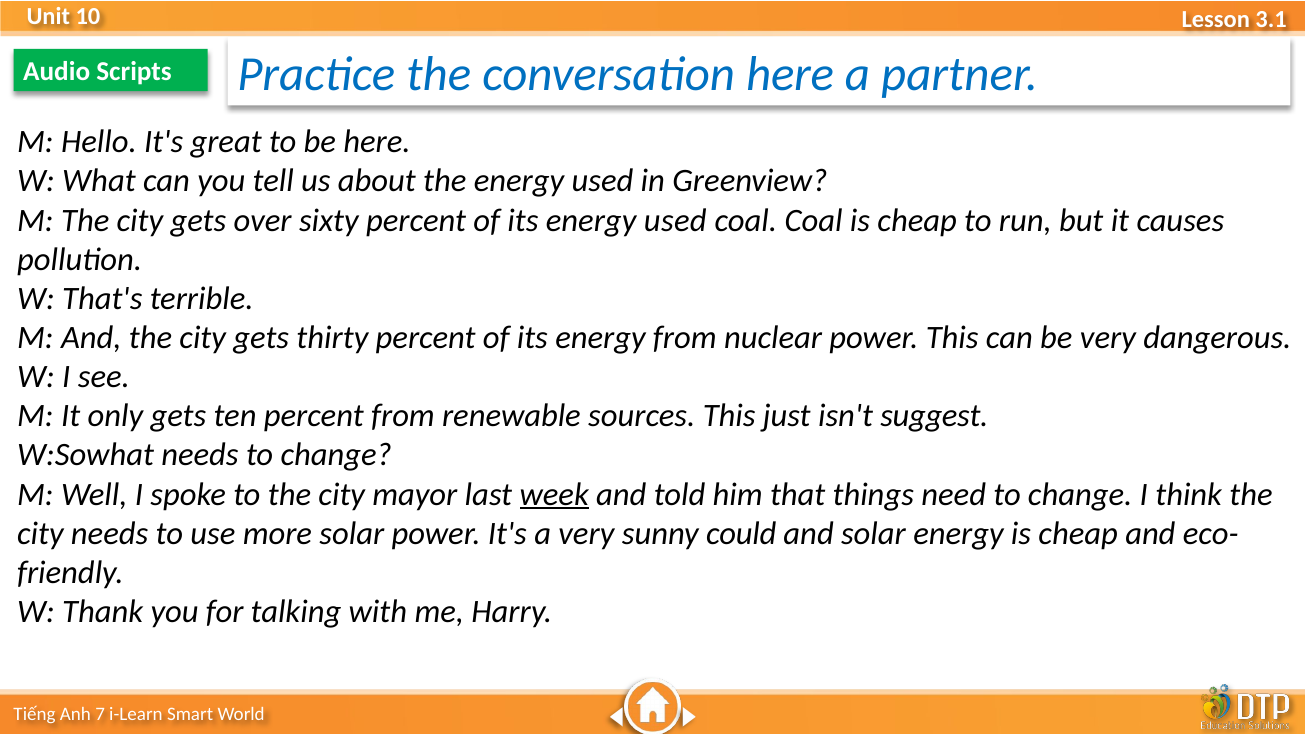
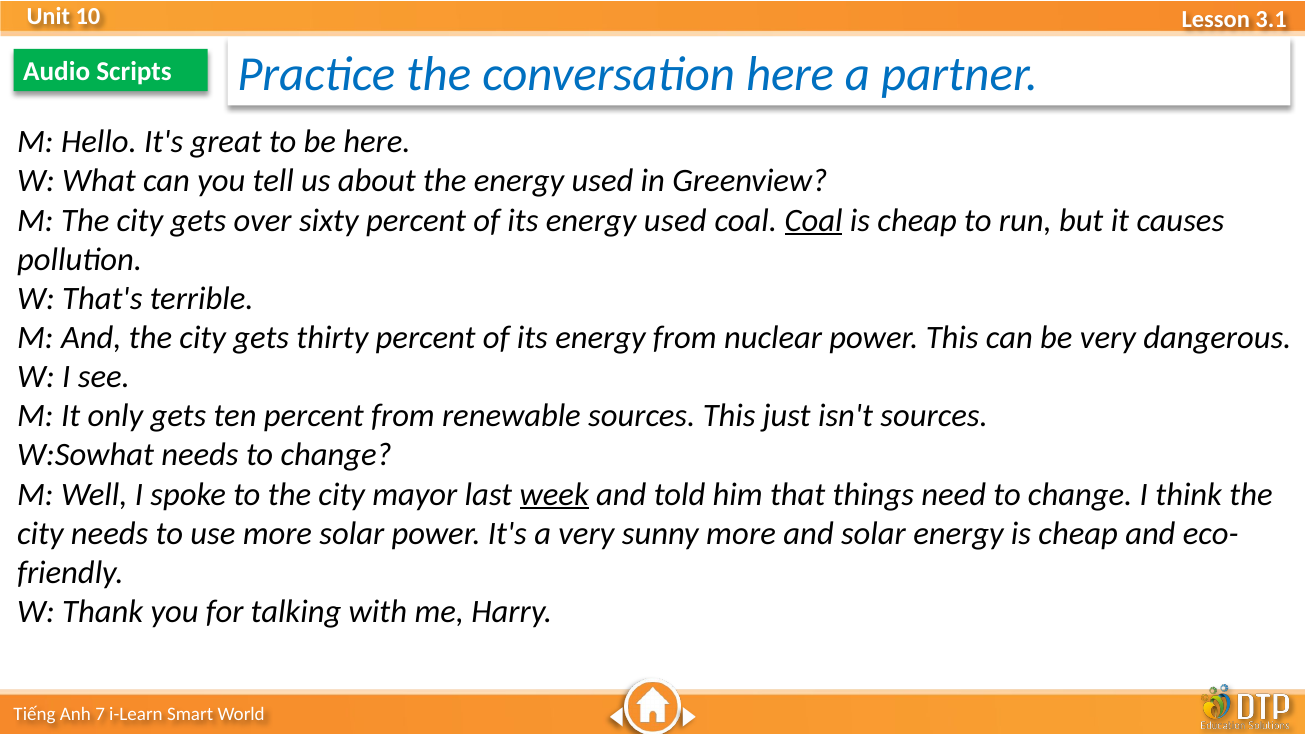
Coal at (814, 220) underline: none -> present
isn't suggest: suggest -> sources
sunny could: could -> more
